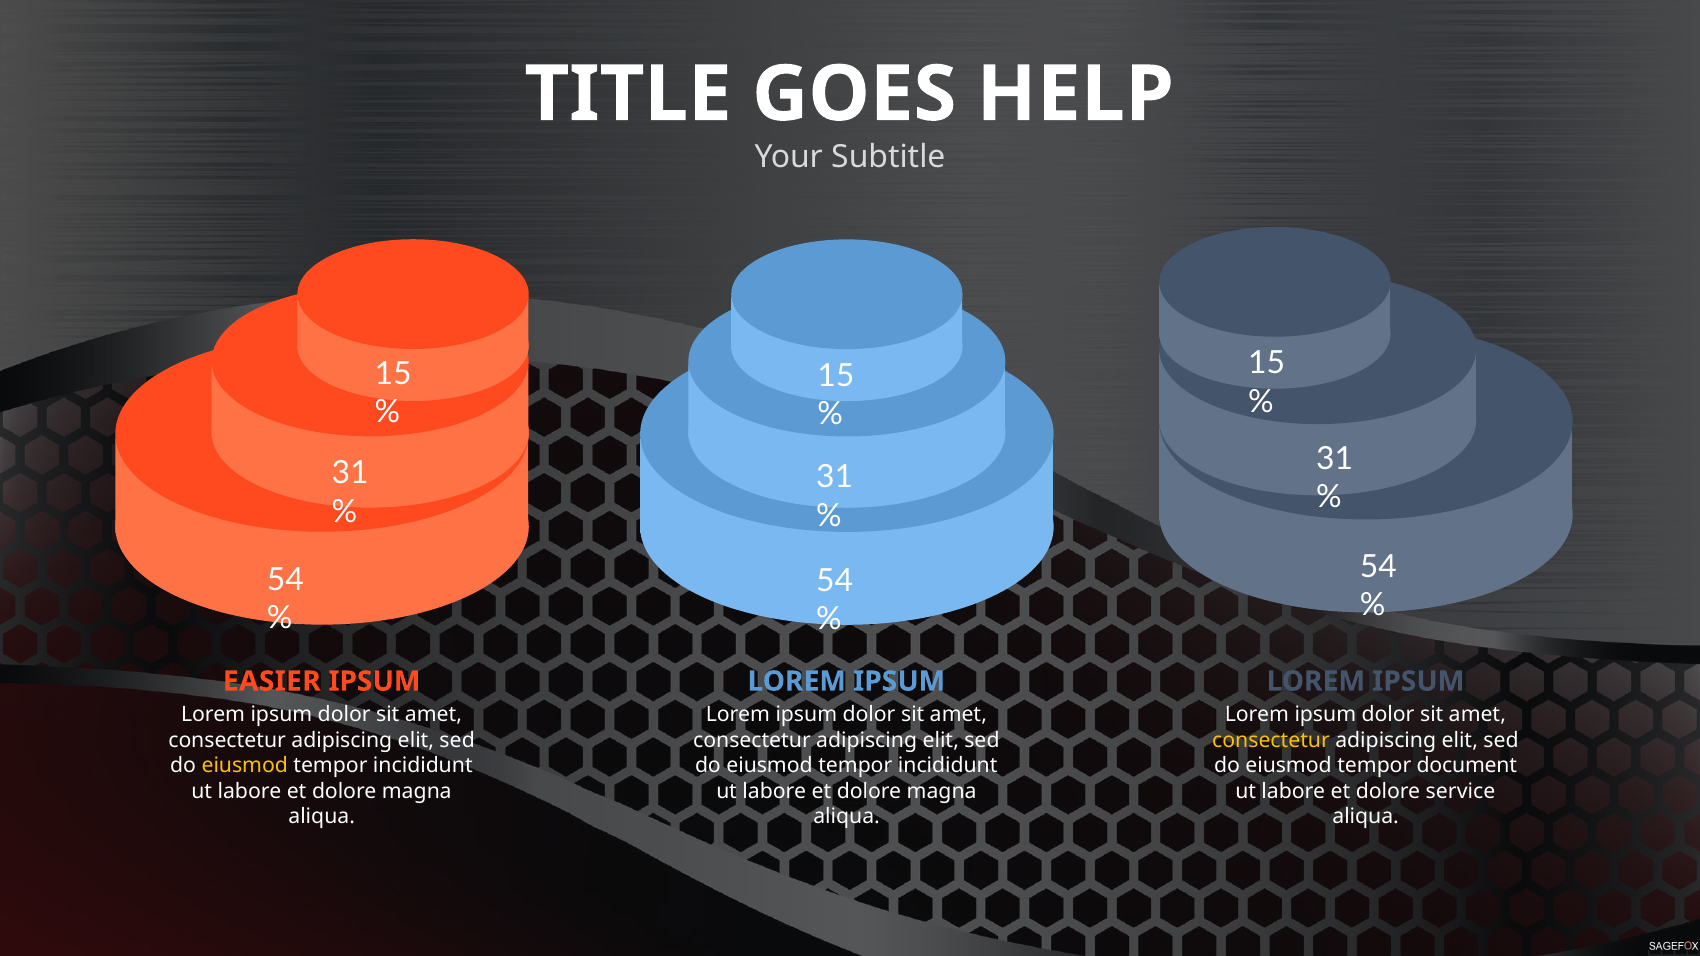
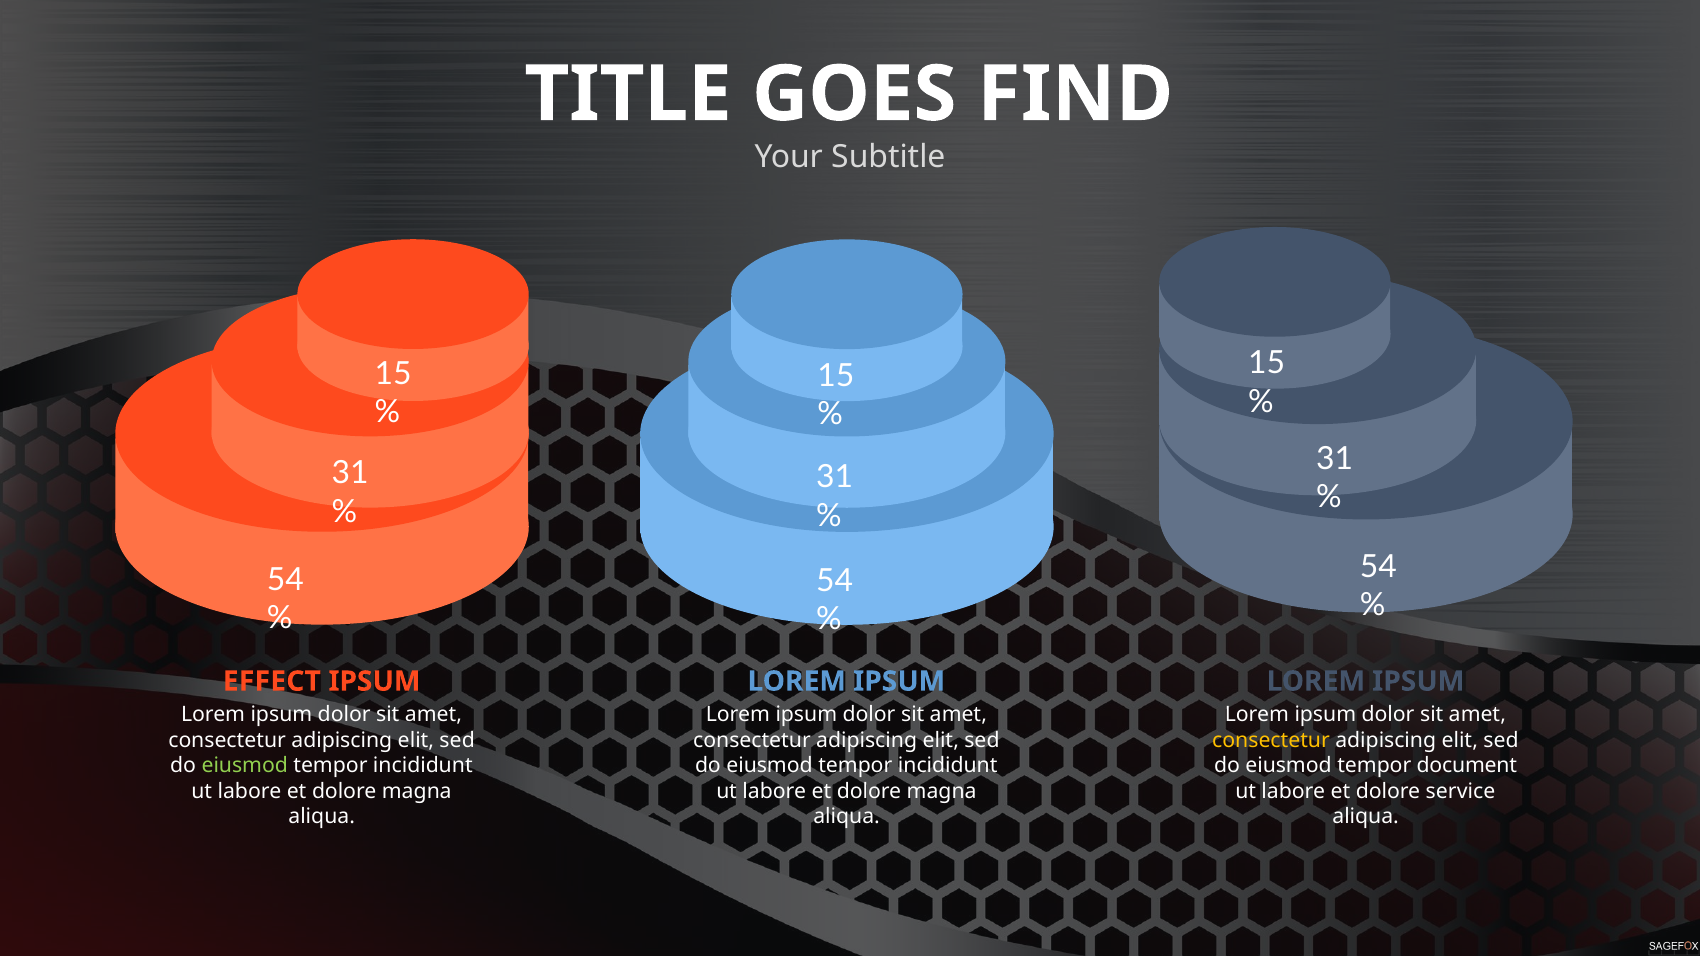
HELP: HELP -> FIND
EASIER: EASIER -> EFFECT
eiusmod at (245, 766) colour: yellow -> light green
